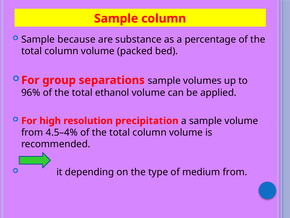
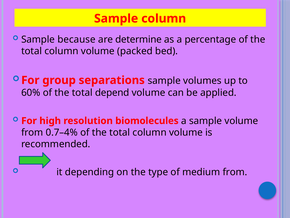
substance: substance -> determine
96%: 96% -> 60%
ethanol: ethanol -> depend
precipitation: precipitation -> biomolecules
4.5–4%: 4.5–4% -> 0.7–4%
